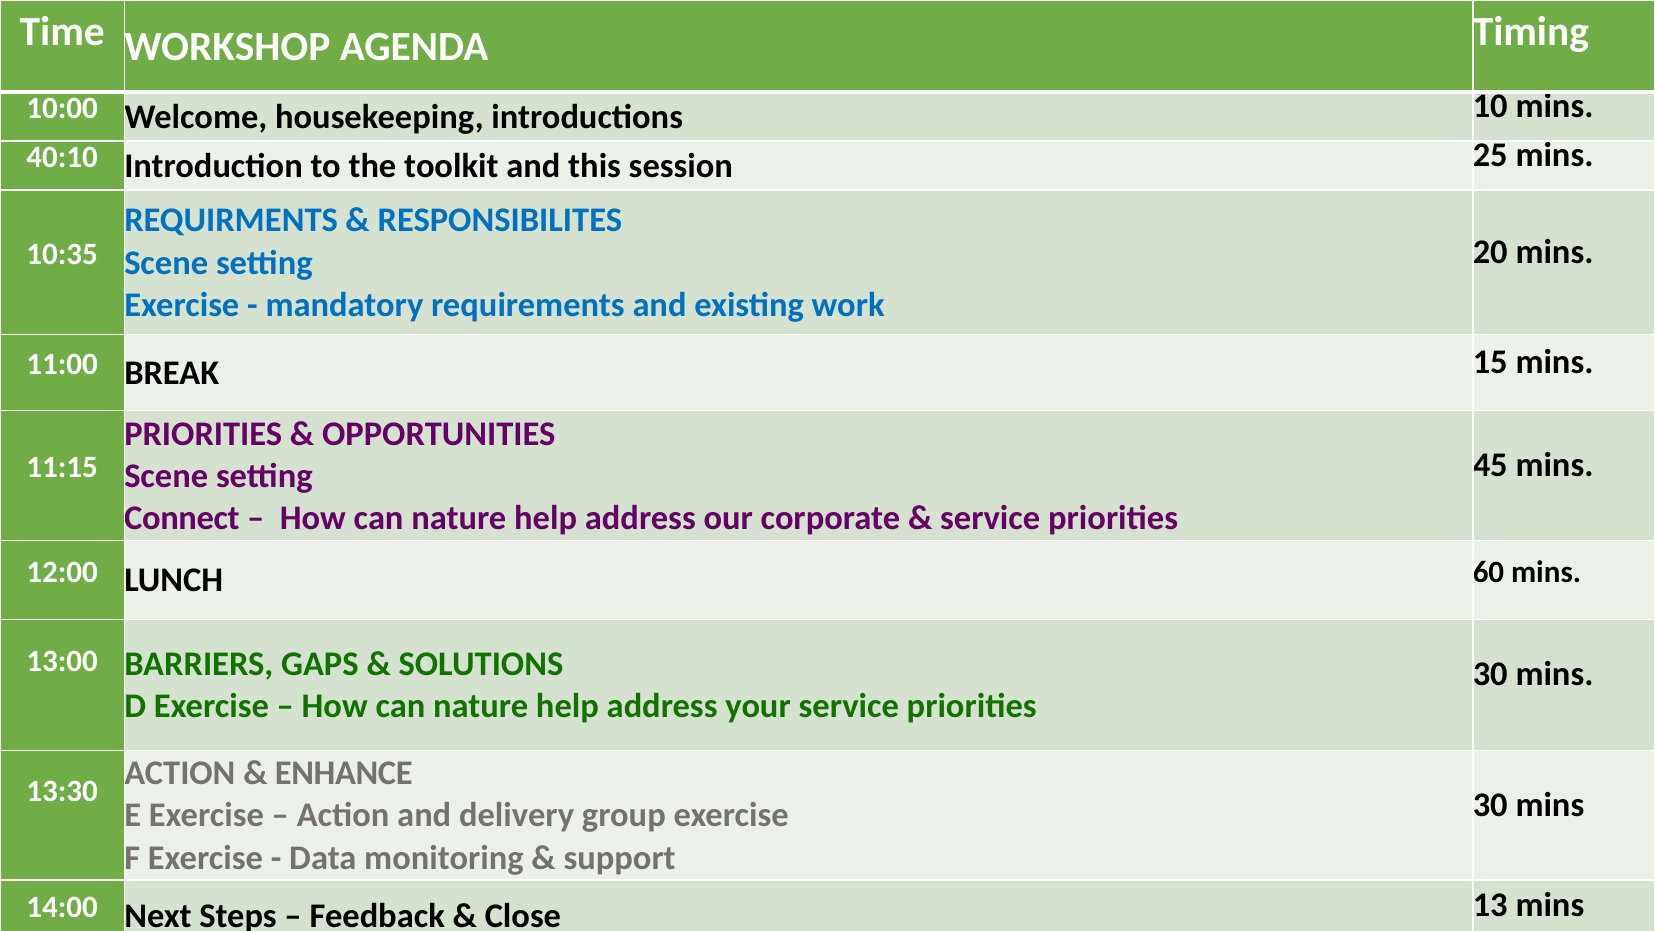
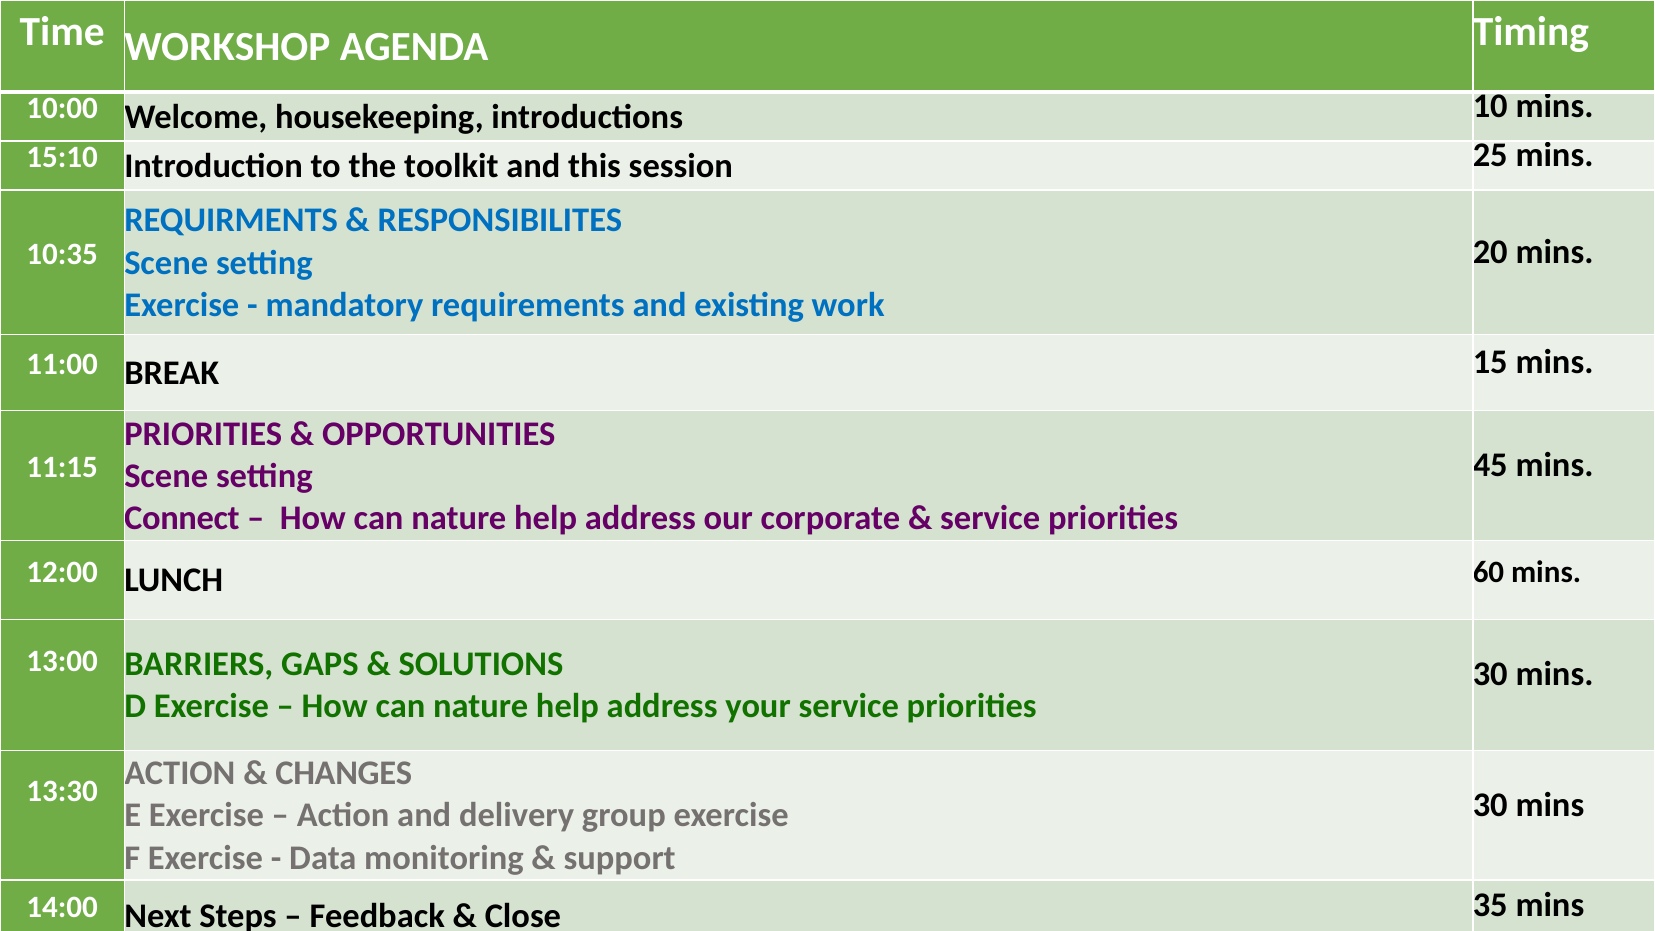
40:10: 40:10 -> 15:10
ENHANCE: ENHANCE -> CHANGES
13: 13 -> 35
